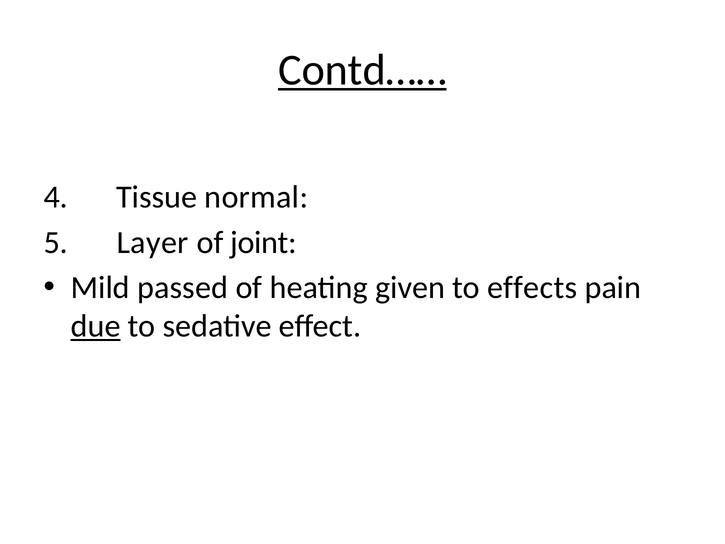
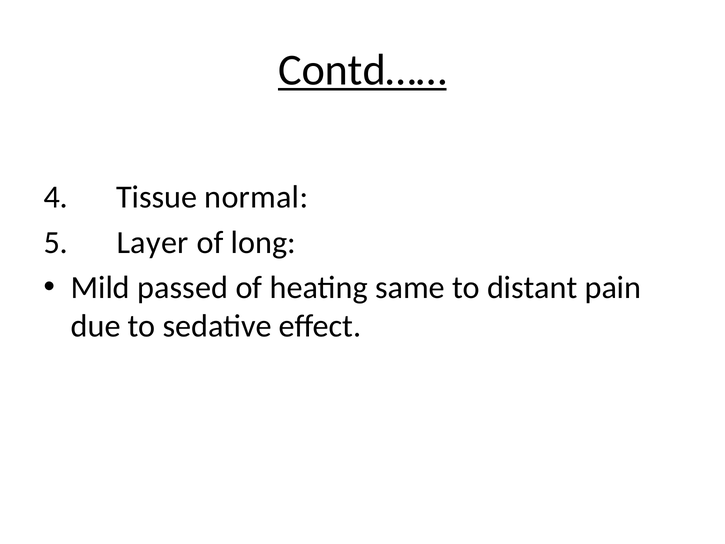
joint: joint -> long
given: given -> same
effects: effects -> distant
due underline: present -> none
